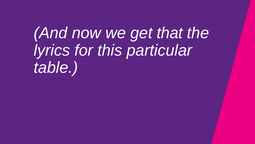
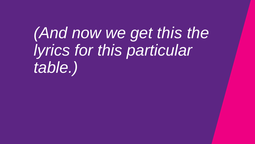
get that: that -> this
